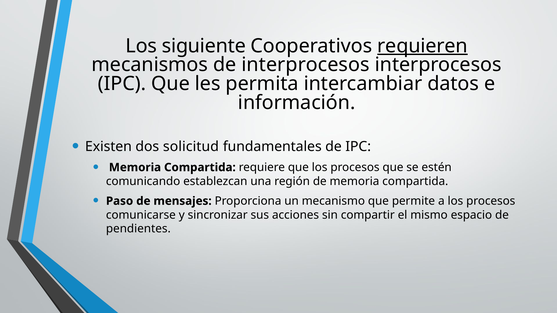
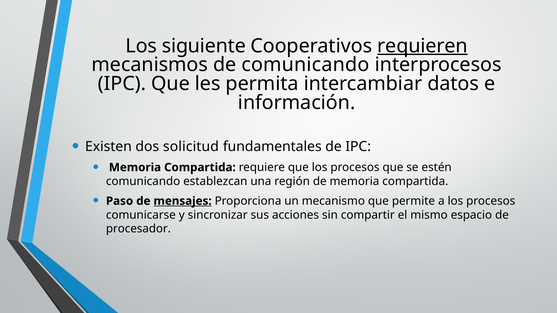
de interprocesos: interprocesos -> comunicando
mensajes underline: none -> present
pendientes: pendientes -> procesador
